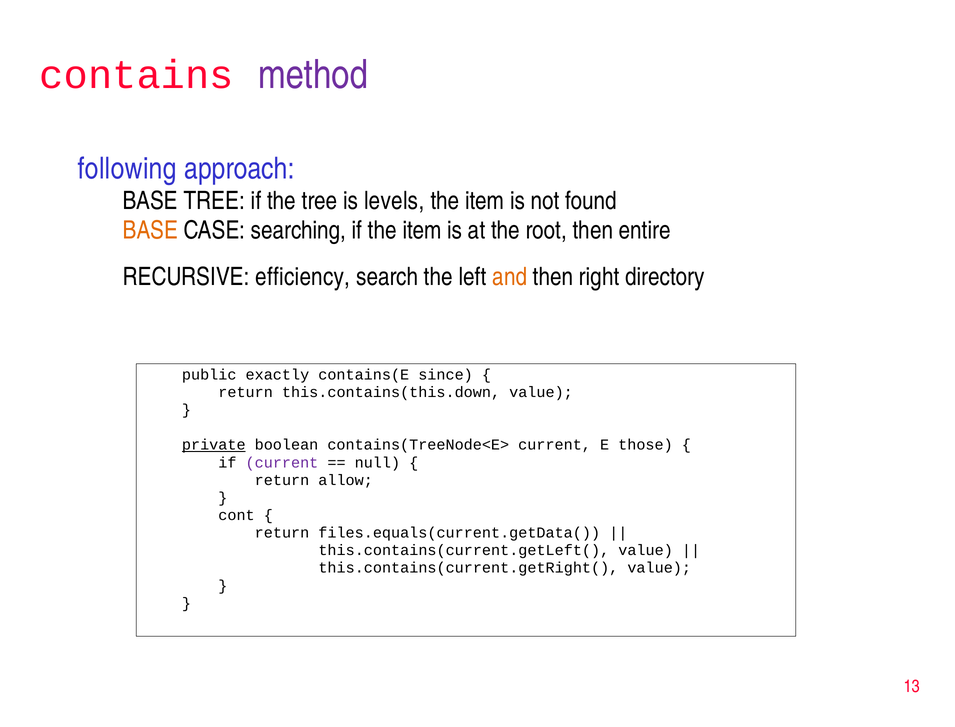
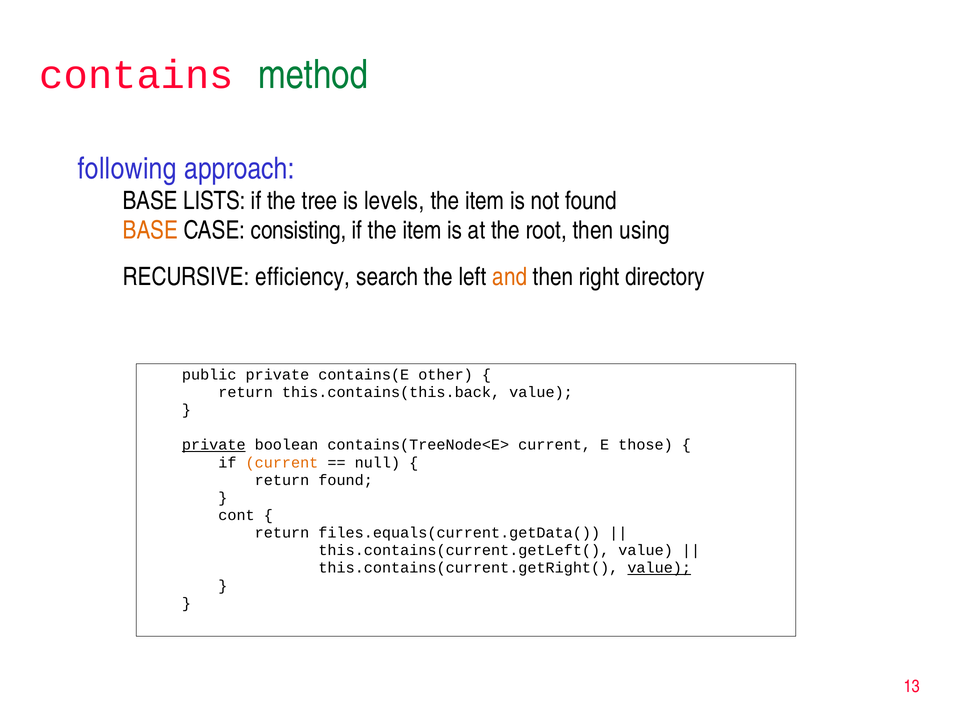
method colour: purple -> green
BASE TREE: TREE -> LISTS
searching: searching -> consisting
entire: entire -> using
public exactly: exactly -> private
since: since -> other
this.contains(this.down: this.contains(this.down -> this.contains(this.back
current at (282, 463) colour: purple -> orange
return allow: allow -> found
value at (659, 568) underline: none -> present
